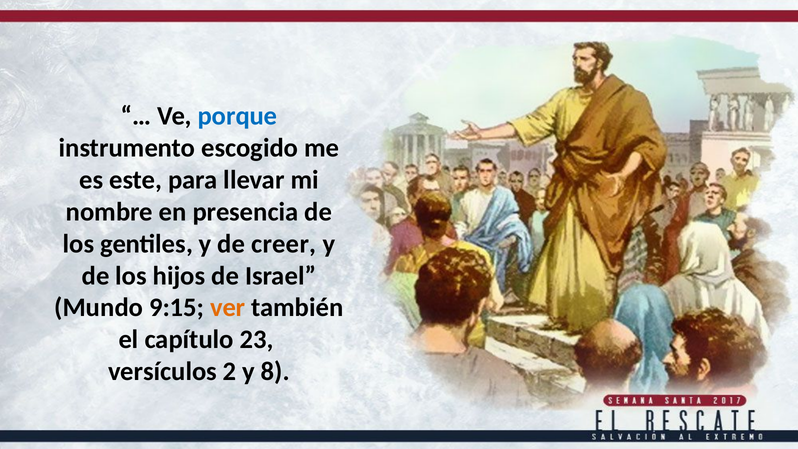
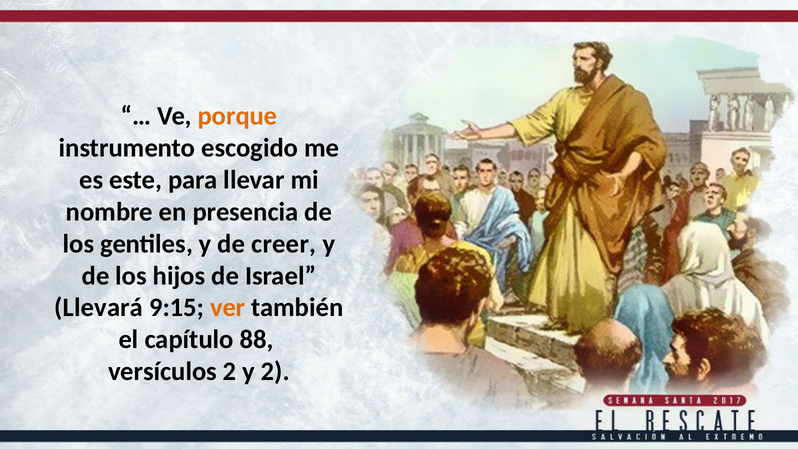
porque colour: blue -> orange
Mundo: Mundo -> Llevará
23: 23 -> 88
y 8: 8 -> 2
